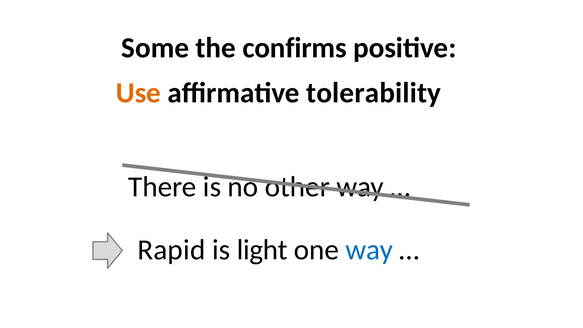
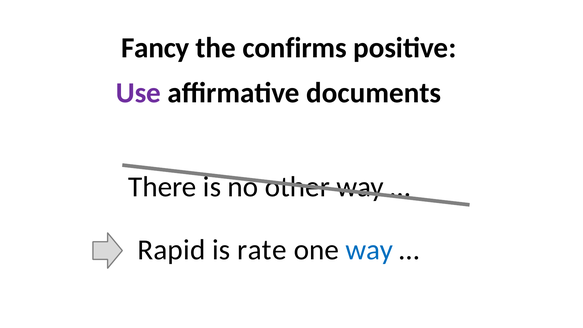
Some: Some -> Fancy
Use colour: orange -> purple
tolerability: tolerability -> documents
light: light -> rate
